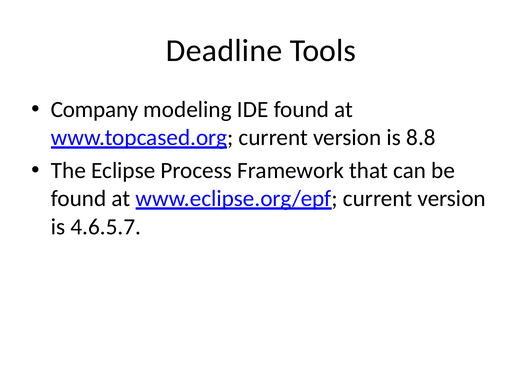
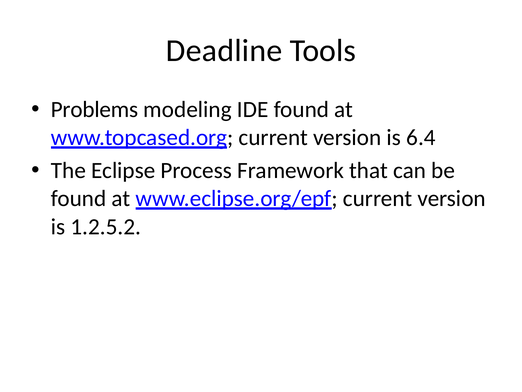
Company: Company -> Problems
8.8: 8.8 -> 6.4
4.6.5.7: 4.6.5.7 -> 1.2.5.2
